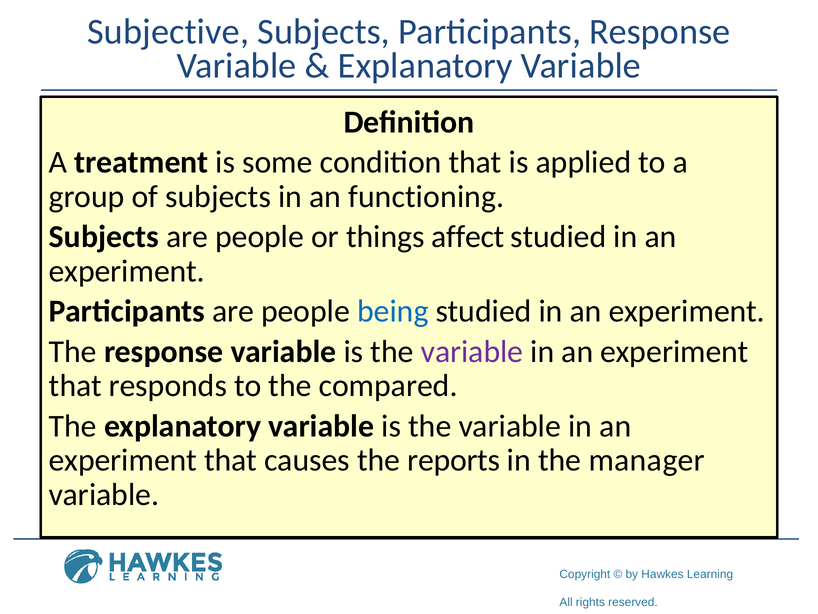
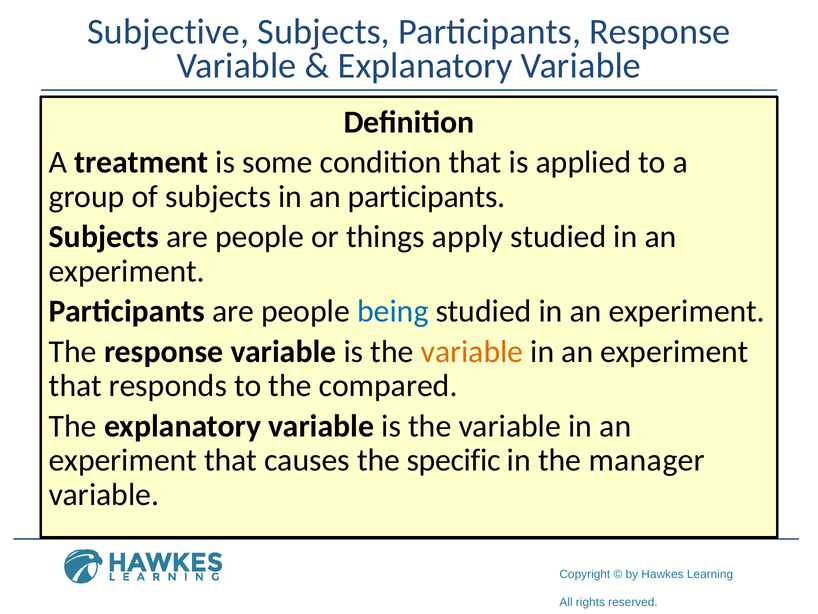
an functioning: functioning -> participants
affect: affect -> apply
variable at (472, 351) colour: purple -> orange
reports: reports -> specific
